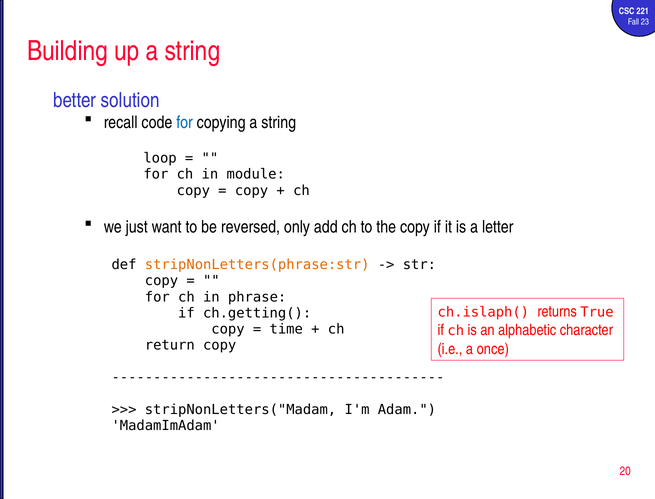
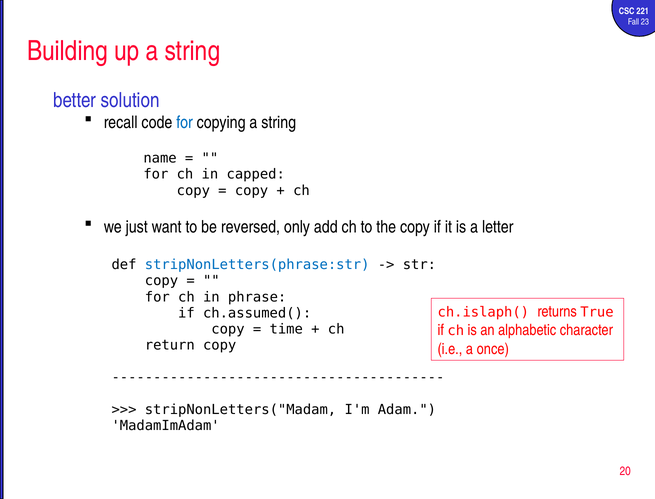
loop: loop -> name
module: module -> capped
stripNonLetters(phrase:str colour: orange -> blue
ch.getting(: ch.getting( -> ch.assumed(
